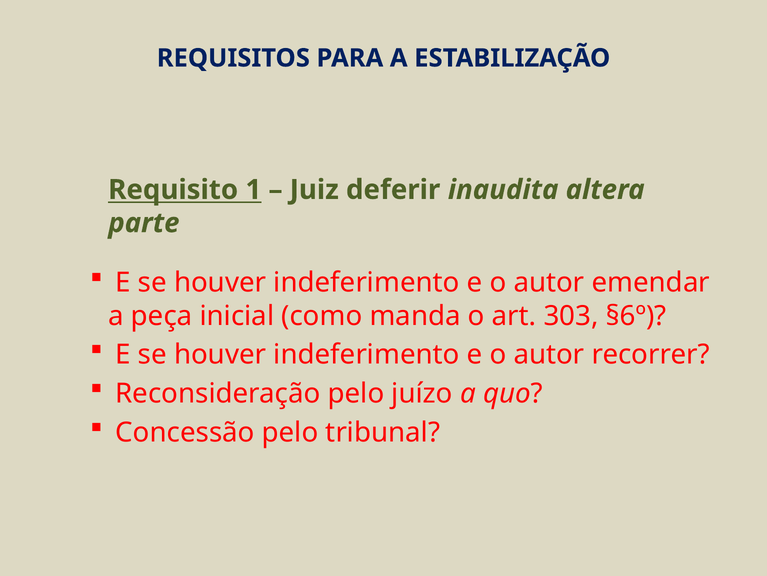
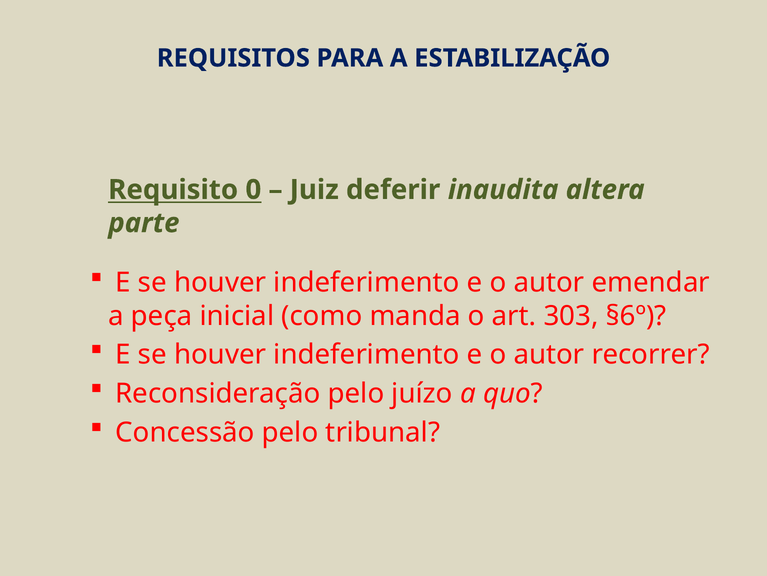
1: 1 -> 0
